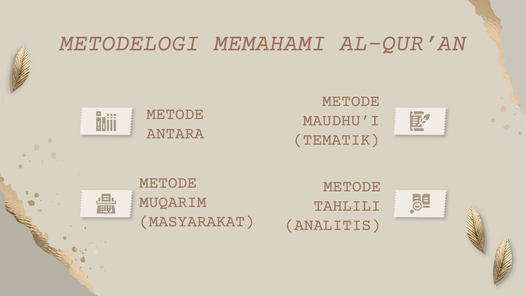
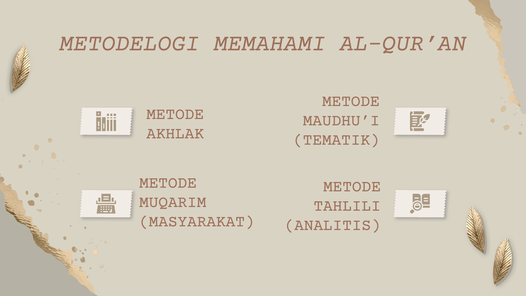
ANTARA: ANTARA -> AKHLAK
